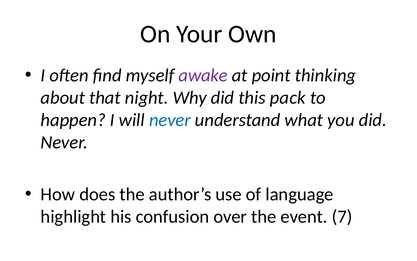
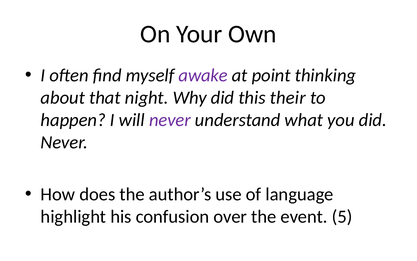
pack: pack -> their
never at (170, 120) colour: blue -> purple
7: 7 -> 5
